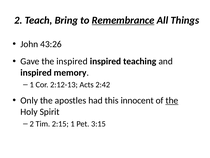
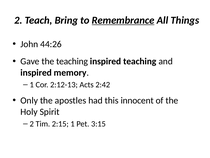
43:26: 43:26 -> 44:26
the inspired: inspired -> teaching
the at (172, 100) underline: present -> none
